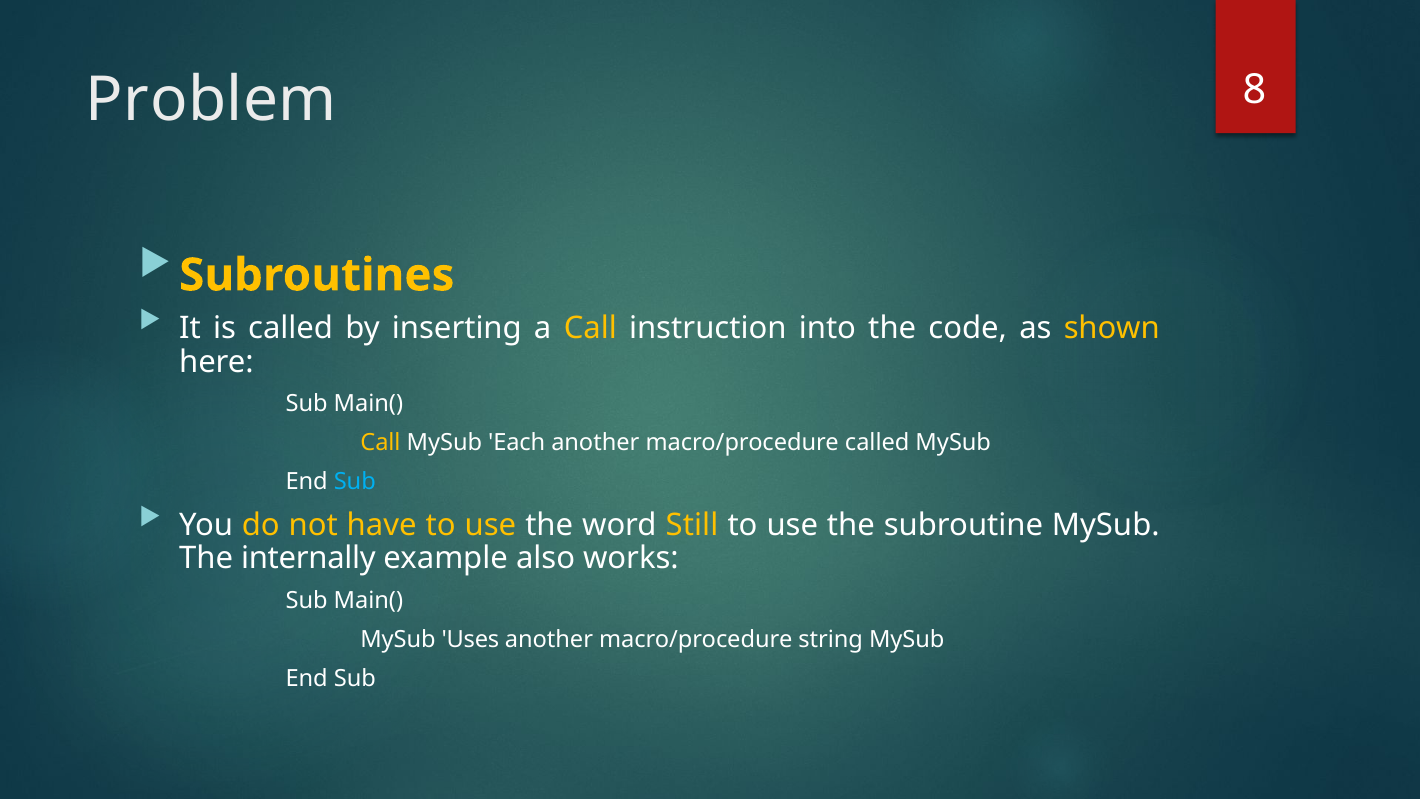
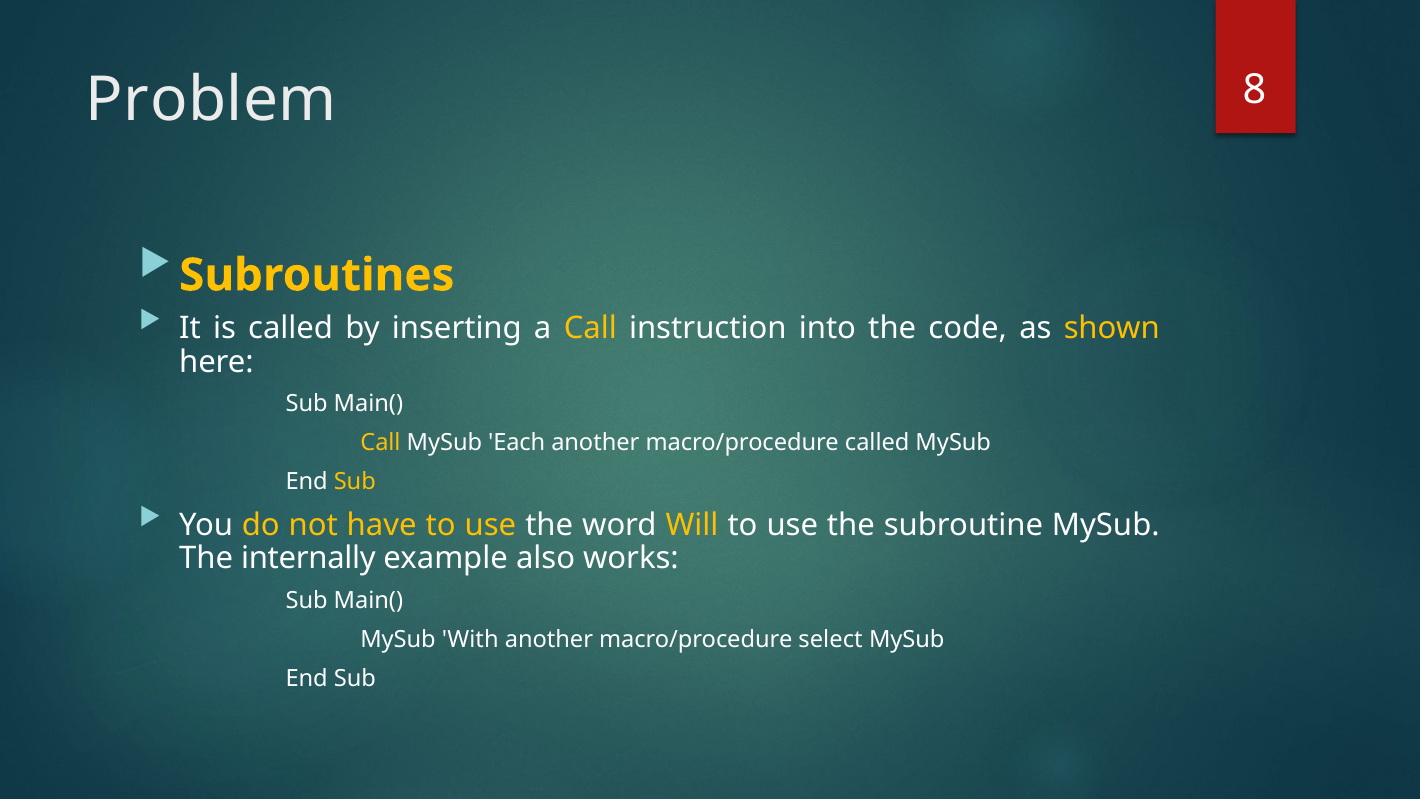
Sub at (355, 481) colour: light blue -> yellow
Still: Still -> Will
Uses: Uses -> With
string: string -> select
